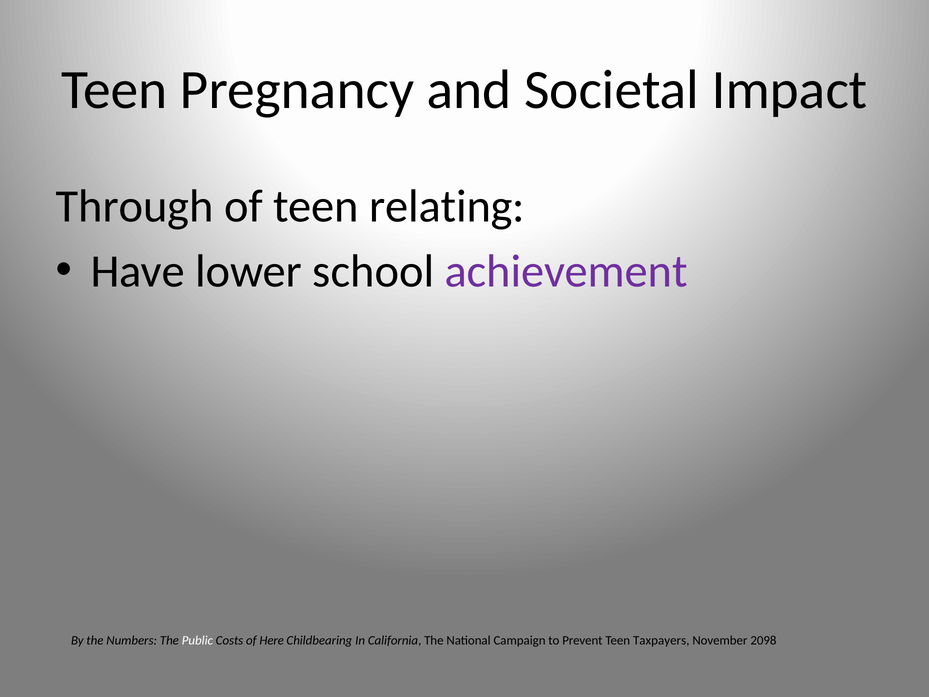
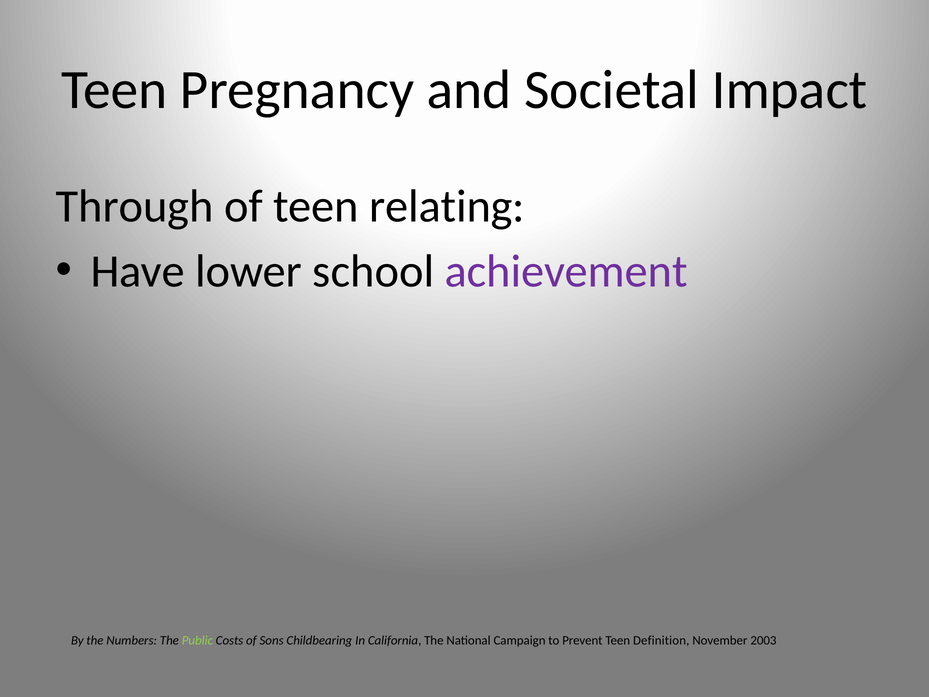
Public colour: white -> light green
Here: Here -> Sons
Taxpayers: Taxpayers -> Definition
2098: 2098 -> 2003
